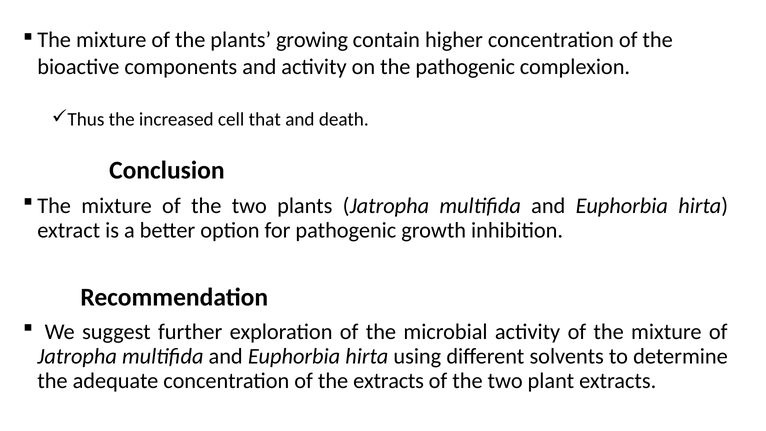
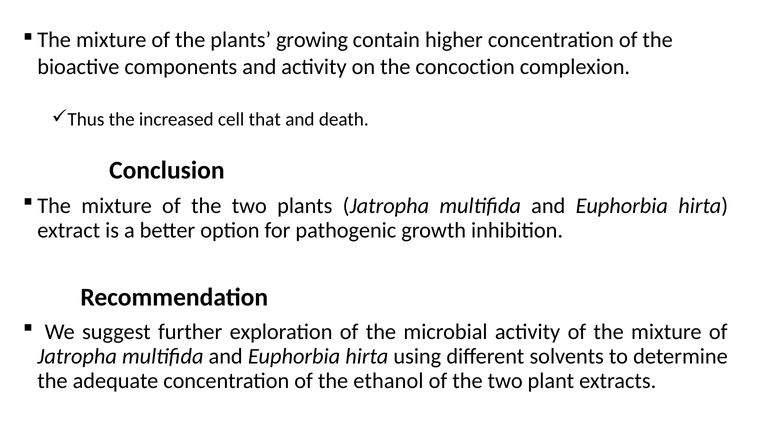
the pathogenic: pathogenic -> concoction
the extracts: extracts -> ethanol
